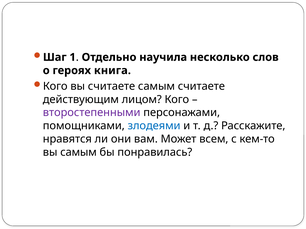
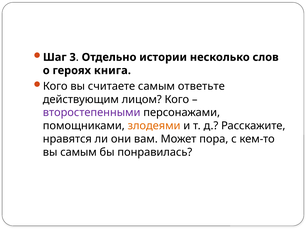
1: 1 -> 3
научила: научила -> истории
самым считаете: считаете -> ответьте
злодеями colour: blue -> orange
всем: всем -> пора
